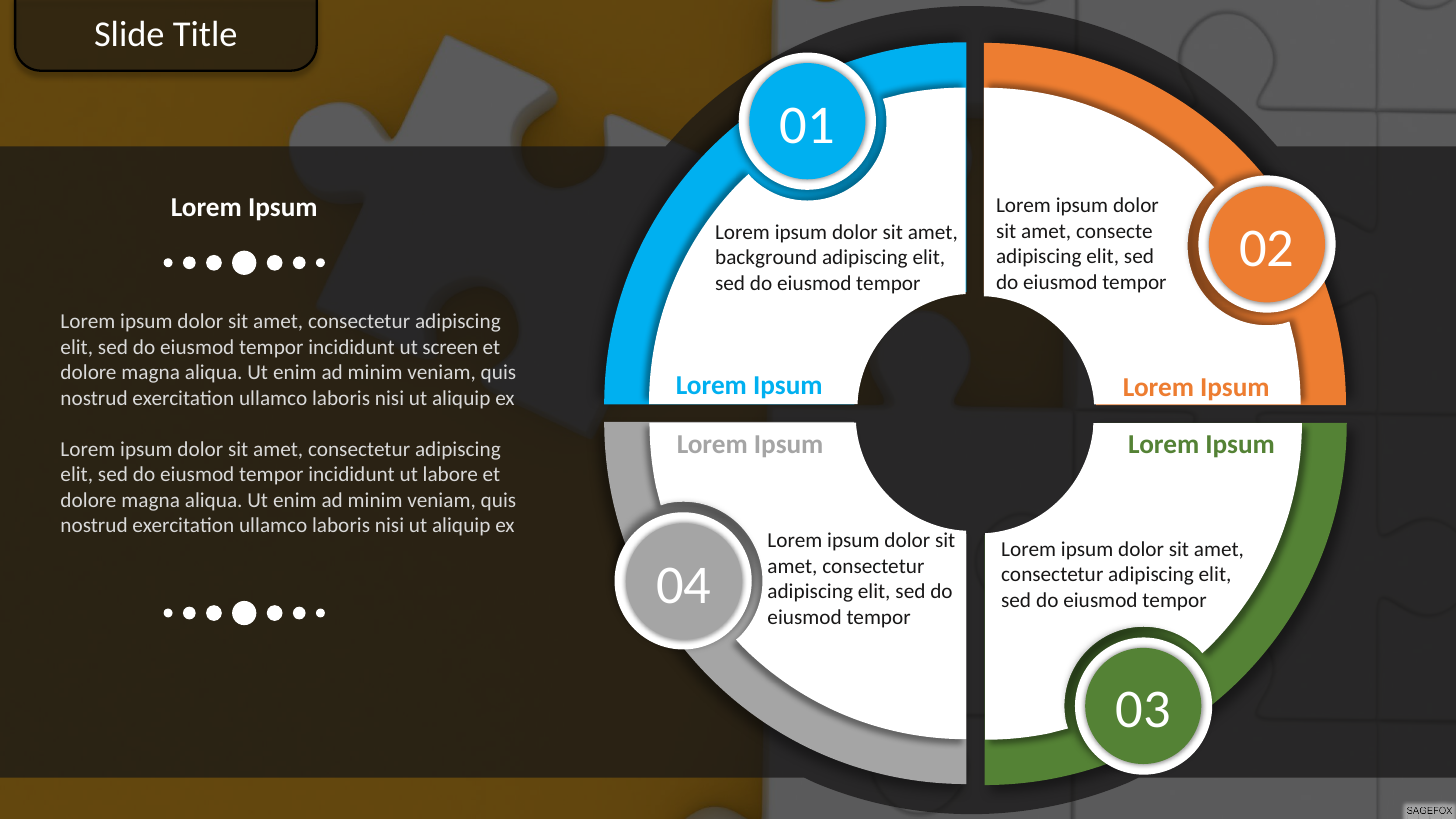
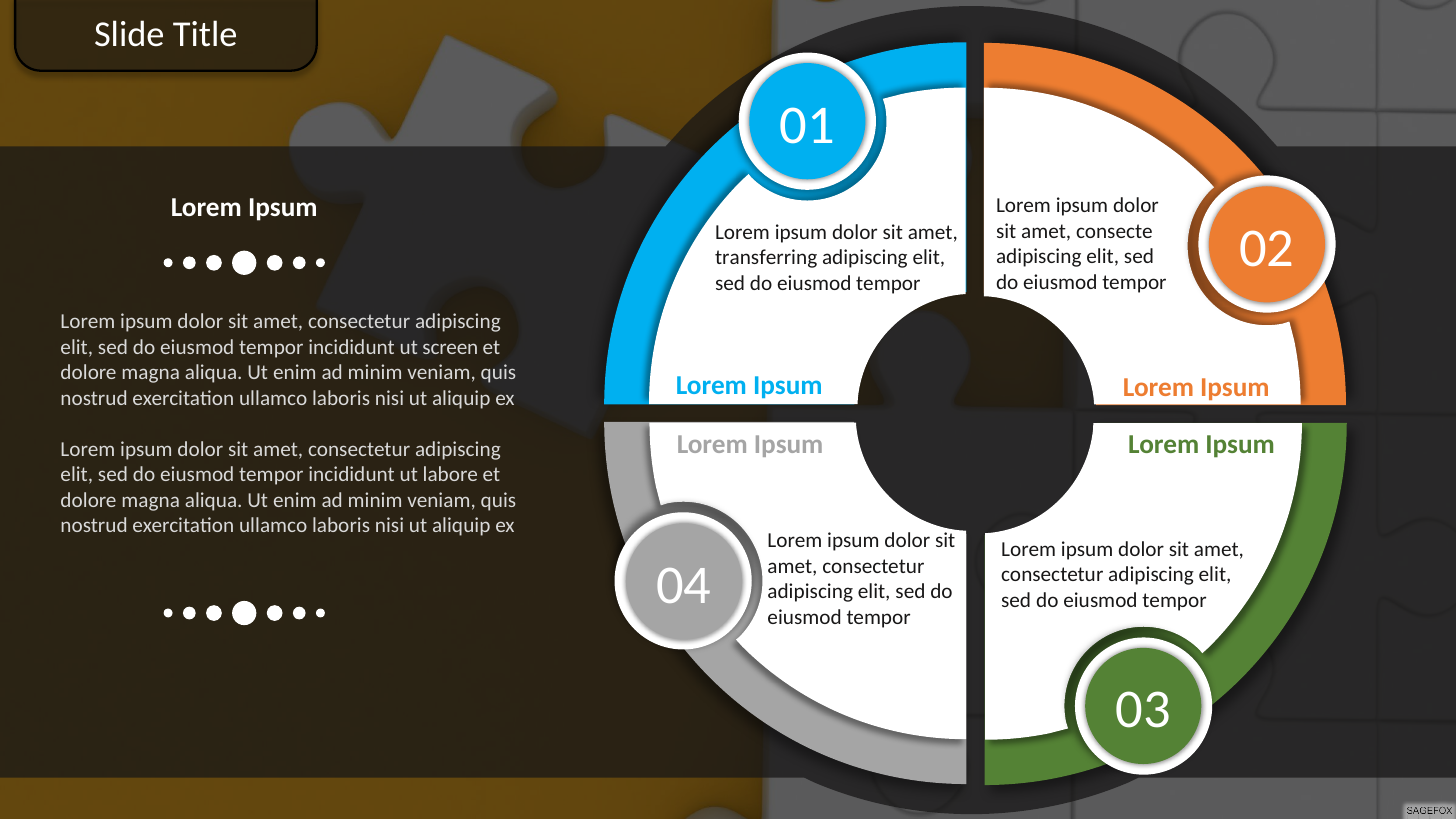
background: background -> transferring
